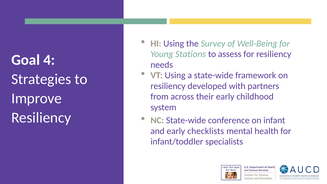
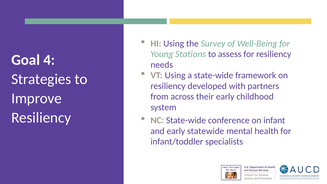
checklists: checklists -> statewide
